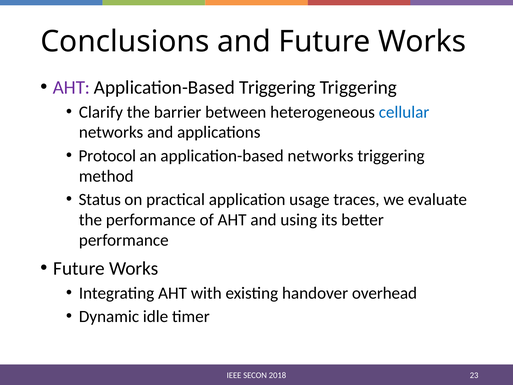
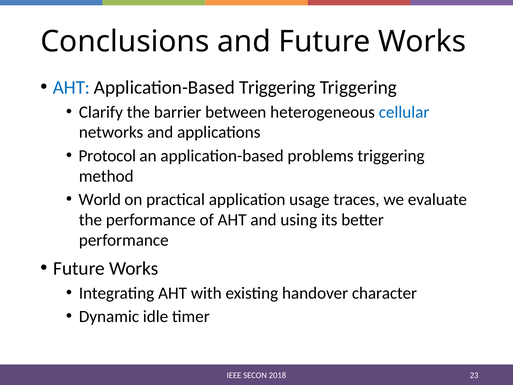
AHT at (71, 87) colour: purple -> blue
application-based networks: networks -> problems
Status: Status -> World
overhead: overhead -> character
